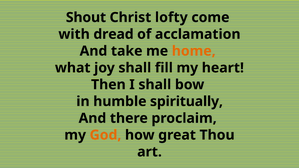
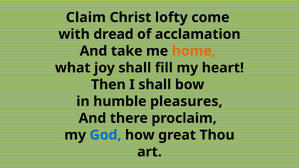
Shout: Shout -> Claim
spiritually: spiritually -> pleasures
God colour: orange -> blue
